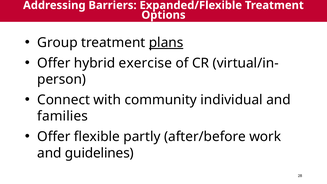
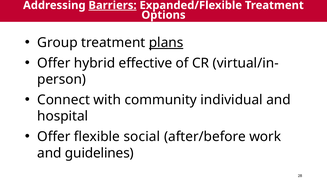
Barriers underline: none -> present
exercise: exercise -> effective
families: families -> hospital
partly: partly -> social
